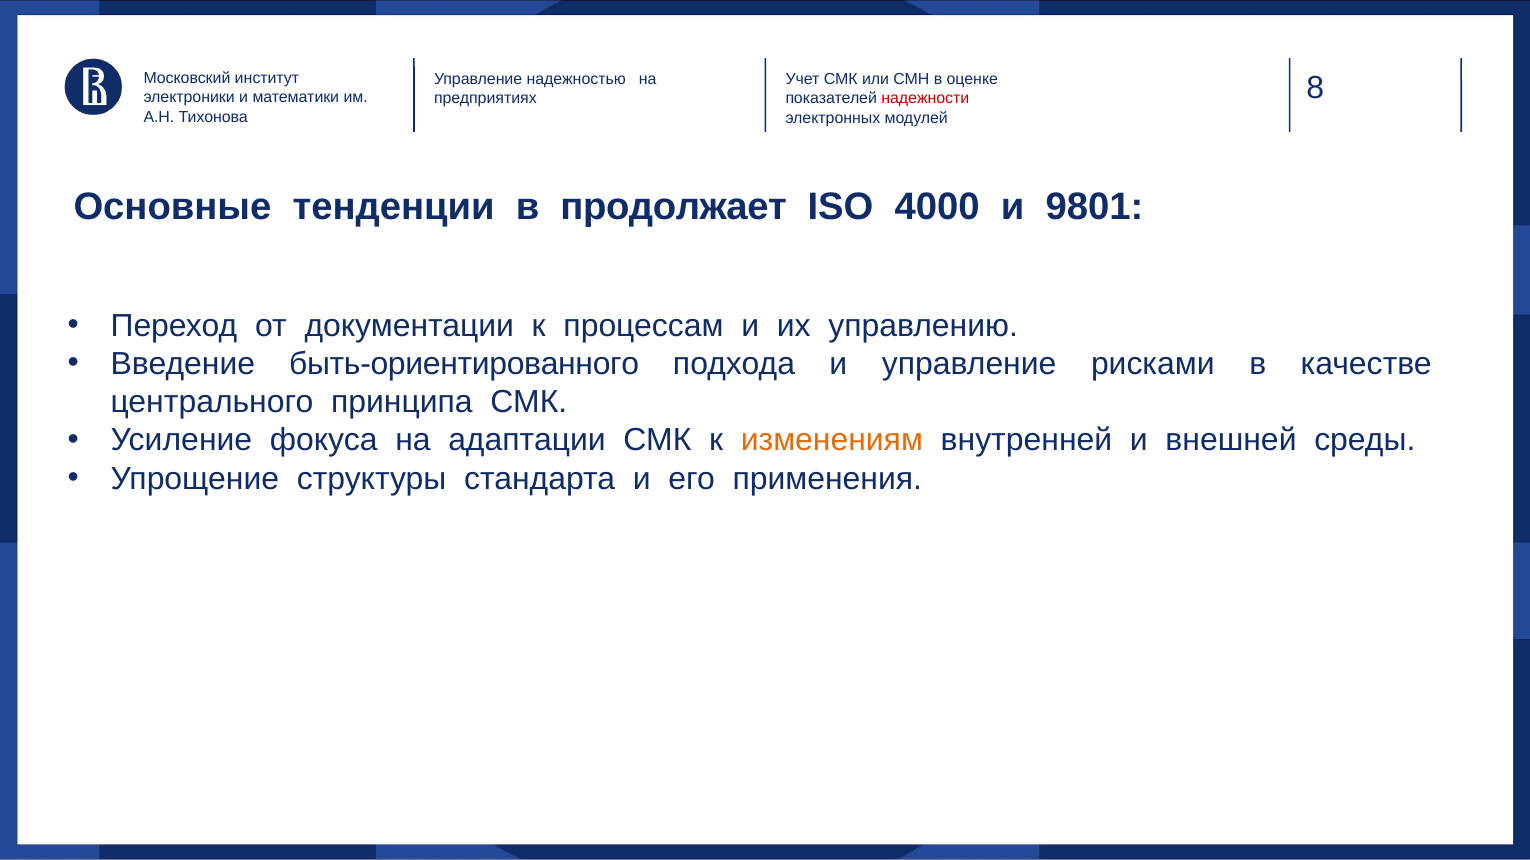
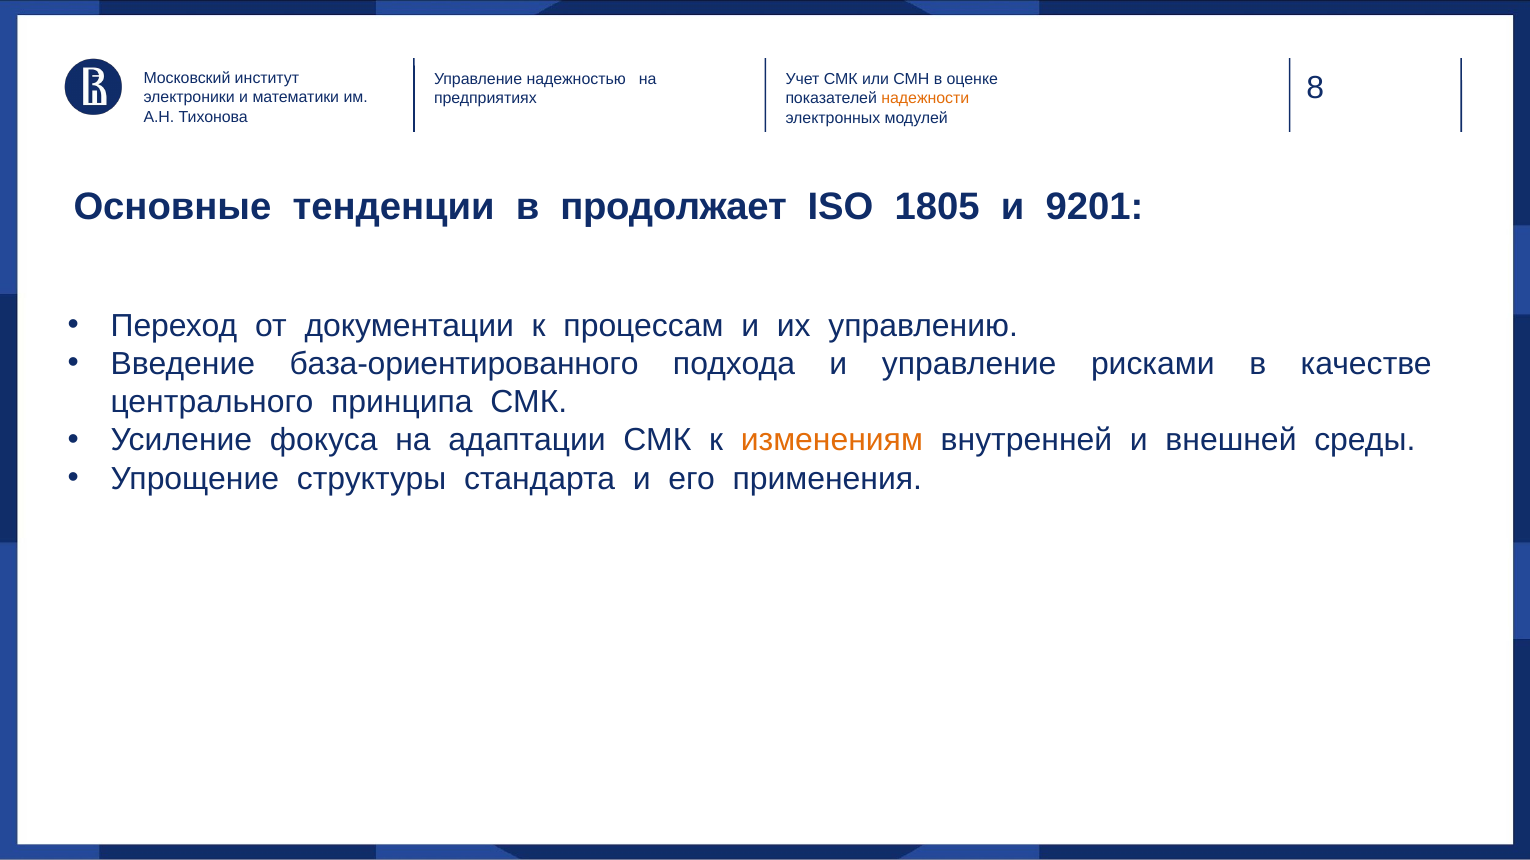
надежности colour: red -> orange
4000: 4000 -> 1805
9801: 9801 -> 9201
быть-ориентированного: быть-ориентированного -> база-ориентированного
